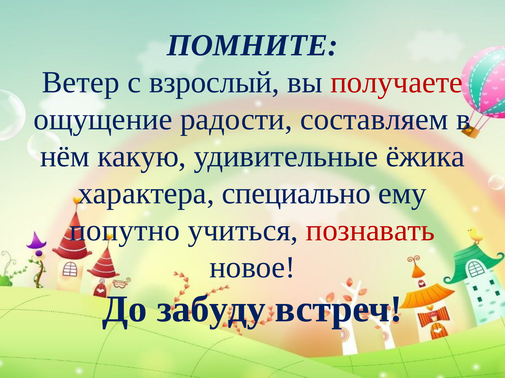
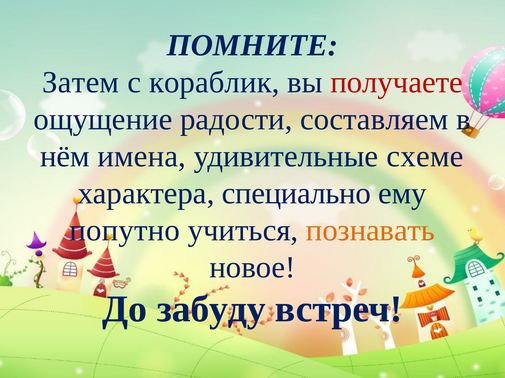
Ветер: Ветер -> Затем
взрослый: взрослый -> кораблик
какую: какую -> имена
ёжика: ёжика -> схеме
познавать colour: red -> orange
